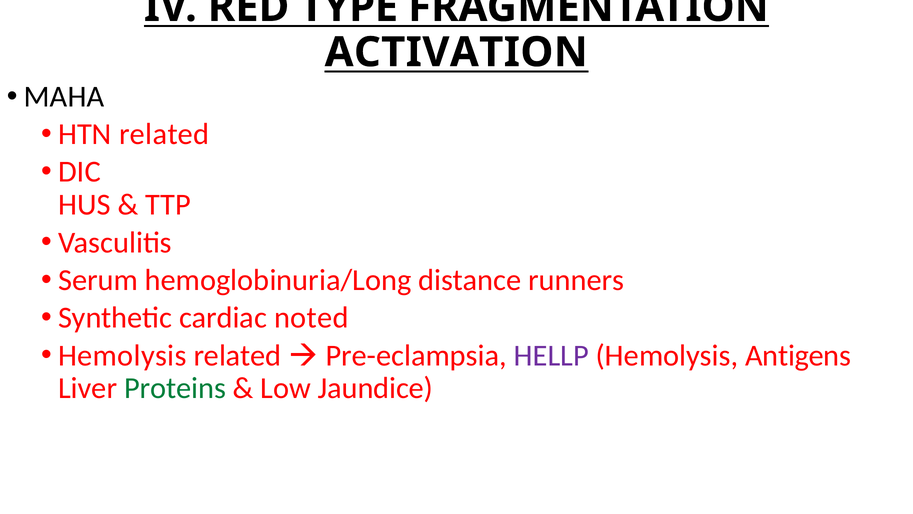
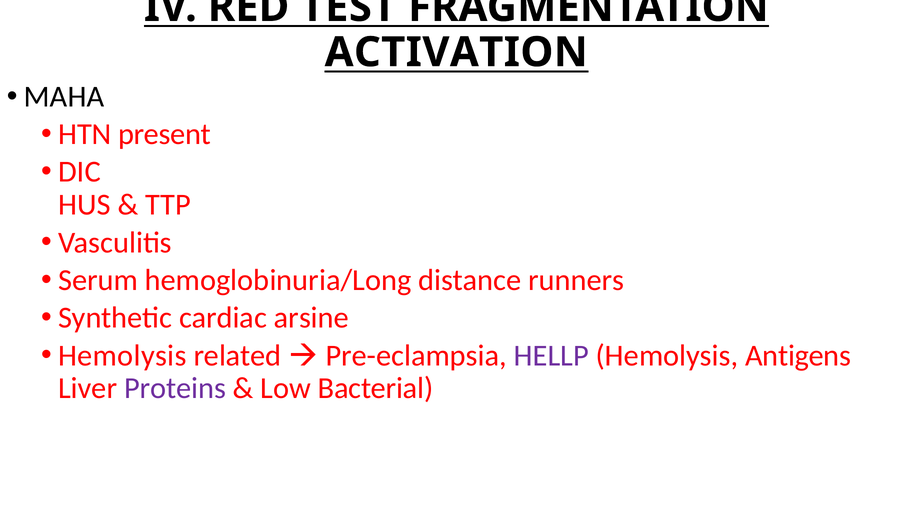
TYPE: TYPE -> TEST
HTN related: related -> present
noted: noted -> arsine
Proteins colour: green -> purple
Jaundice: Jaundice -> Bacterial
